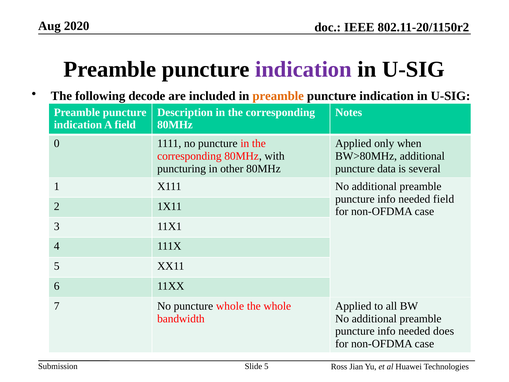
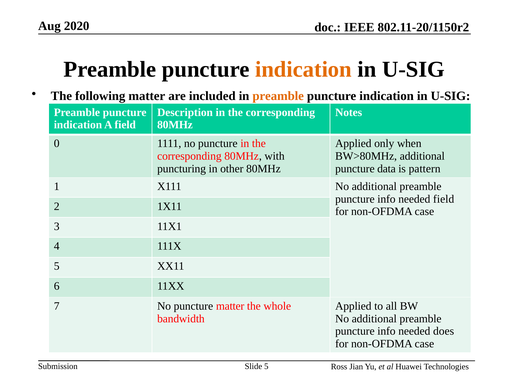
indication at (303, 69) colour: purple -> orange
following decode: decode -> matter
several: several -> pattern
puncture whole: whole -> matter
